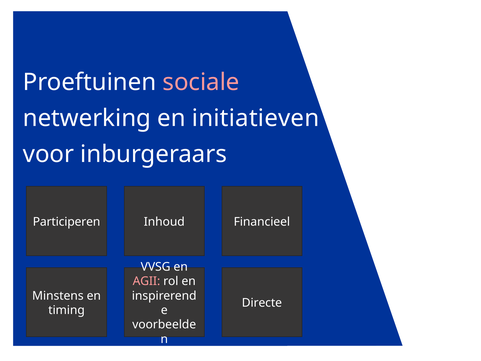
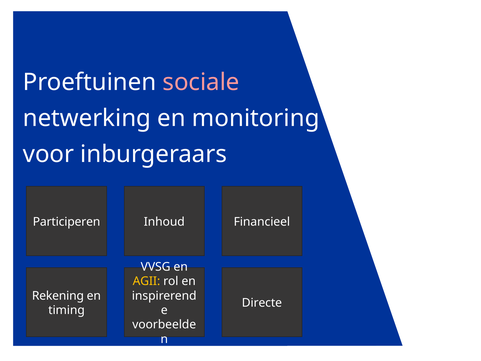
initiatieven: initiatieven -> monitoring
AGII colour: pink -> yellow
Minstens: Minstens -> Rekening
